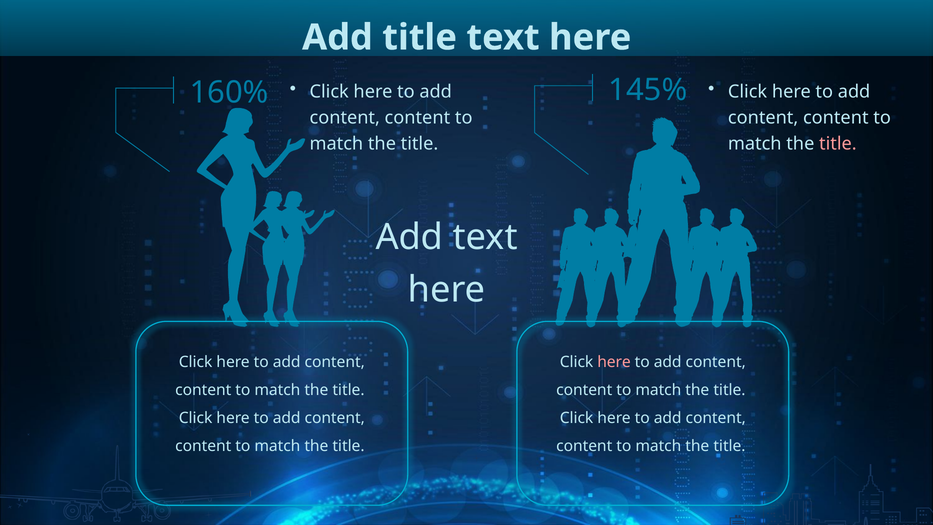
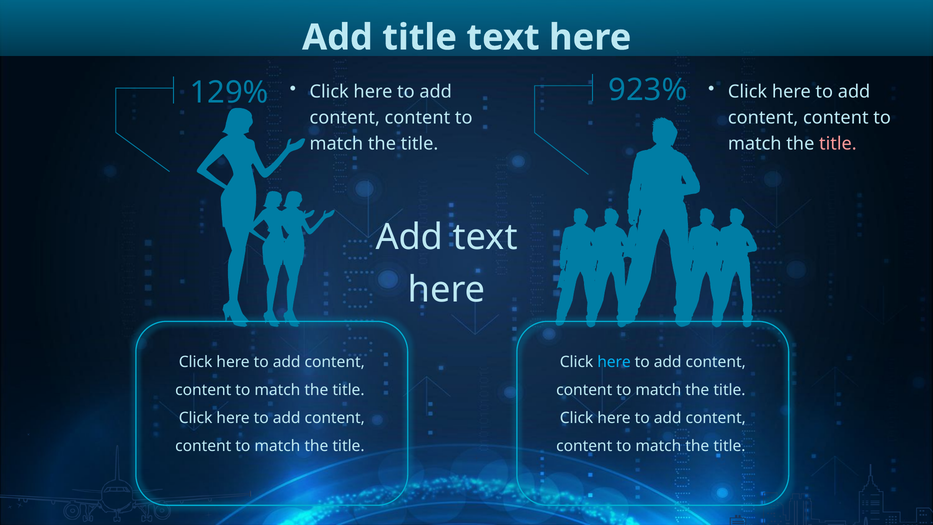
145%: 145% -> 923%
160%: 160% -> 129%
here at (614, 362) colour: pink -> light blue
